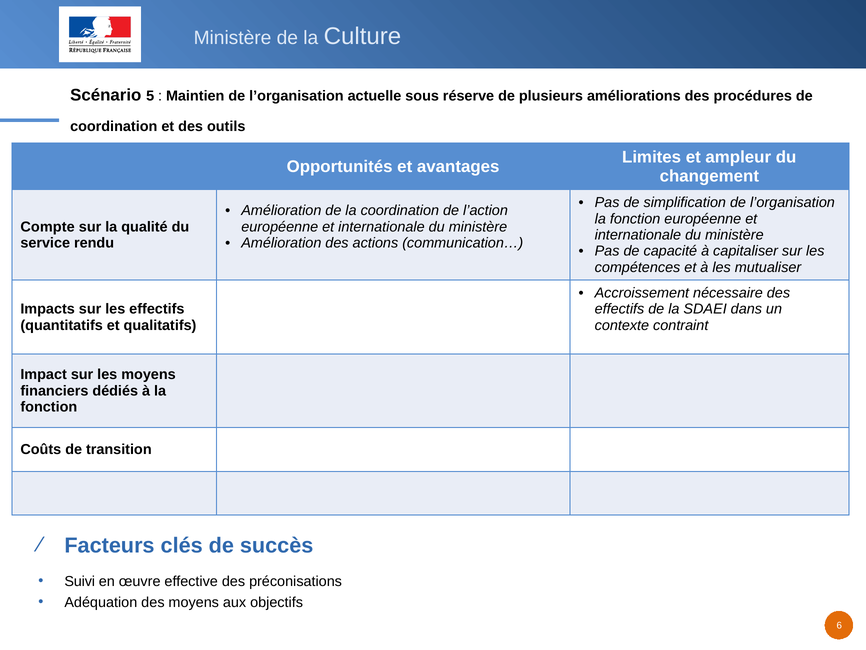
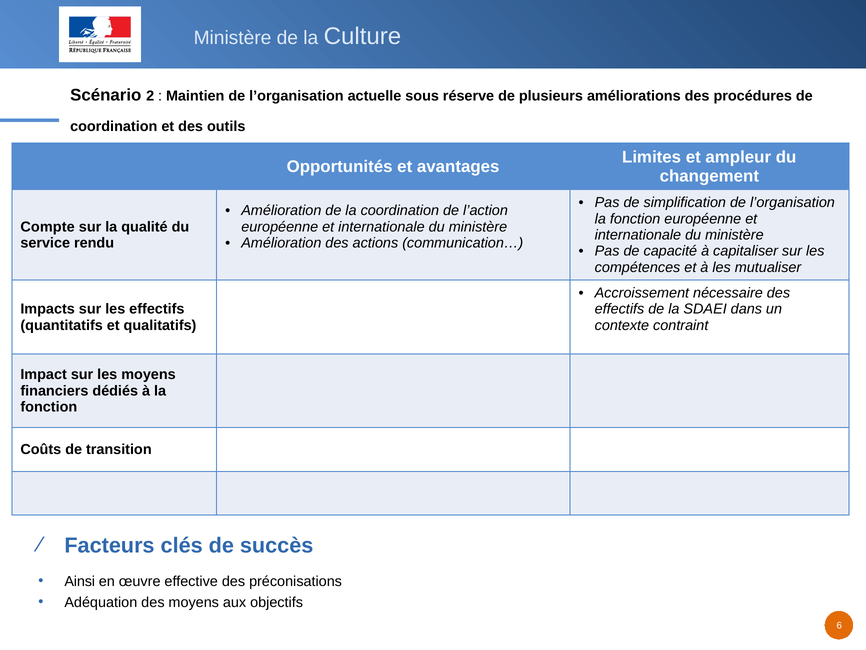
5: 5 -> 2
Suivi: Suivi -> Ainsi
